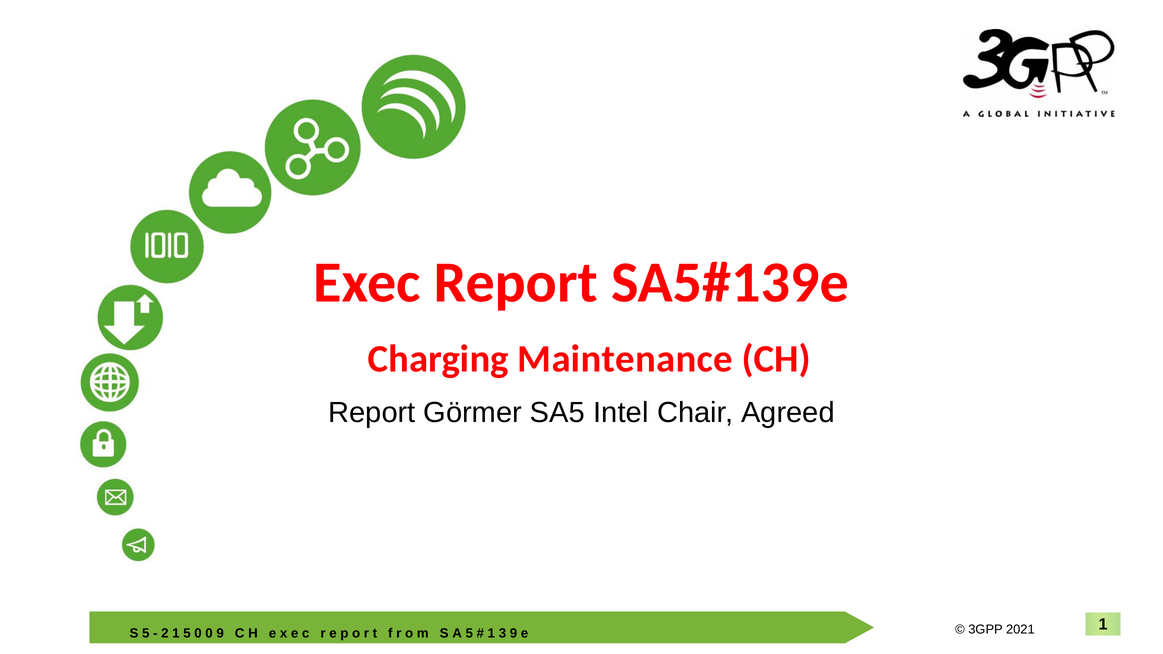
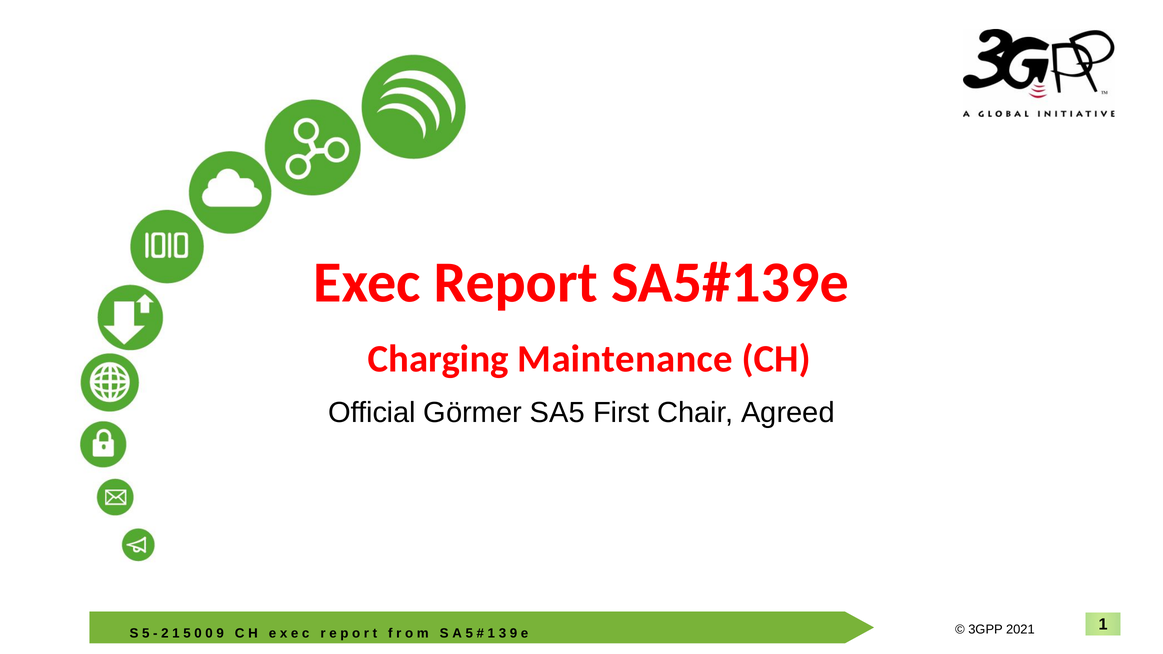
Report at (372, 413): Report -> Official
Intel: Intel -> First
